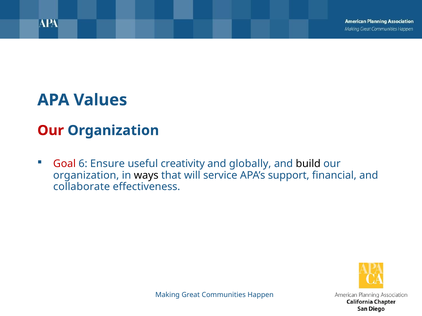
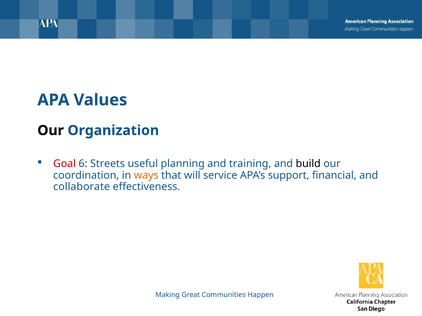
Our at (51, 131) colour: red -> black
Ensure: Ensure -> Streets
creativity: creativity -> planning
globally: globally -> training
organization at (86, 175): organization -> coordination
ways colour: black -> orange
